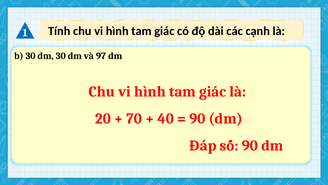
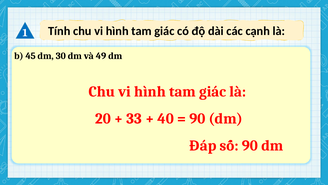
b 30: 30 -> 45
97: 97 -> 49
70: 70 -> 33
